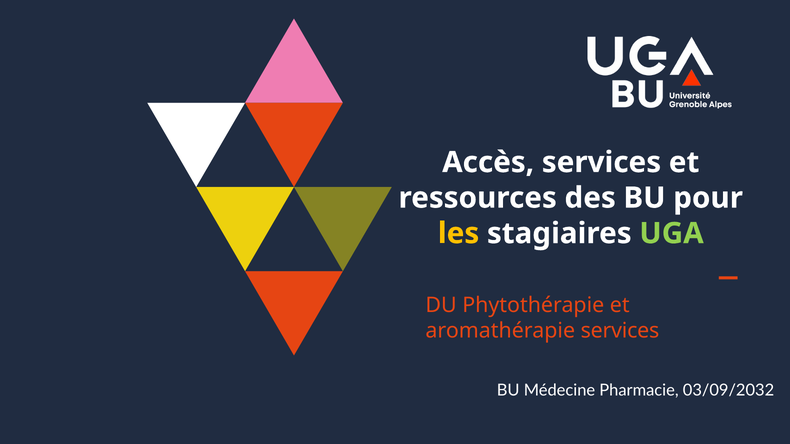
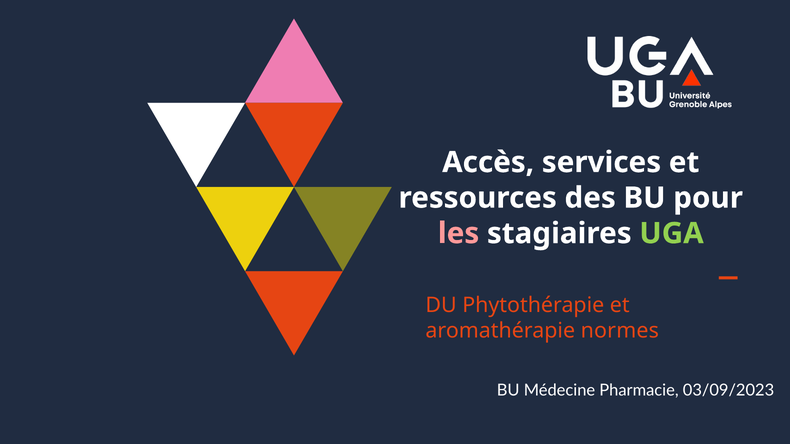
les colour: yellow -> pink
aromathérapie services: services -> normes
03/09/2032: 03/09/2032 -> 03/09/2023
